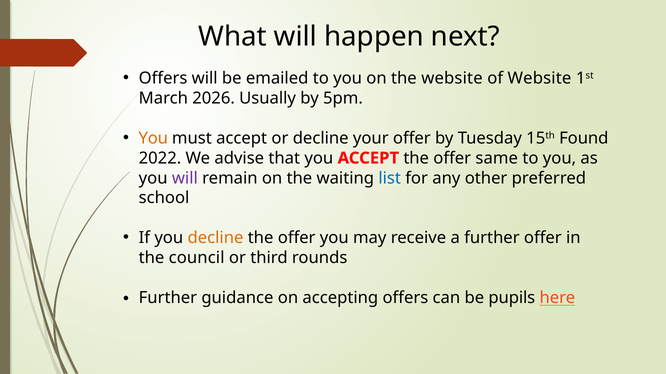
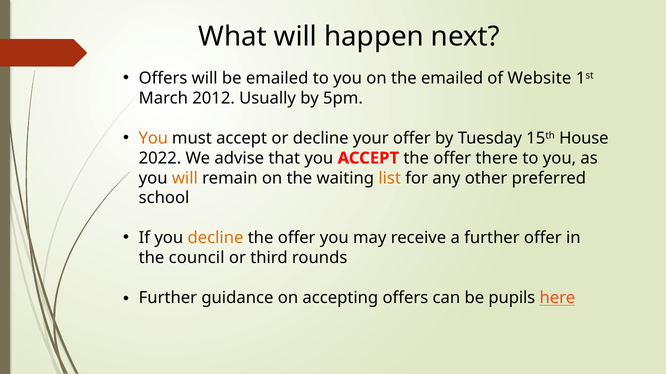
the website: website -> emailed
2026: 2026 -> 2012
Found: Found -> House
same: same -> there
will at (185, 178) colour: purple -> orange
list colour: blue -> orange
